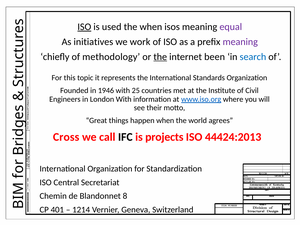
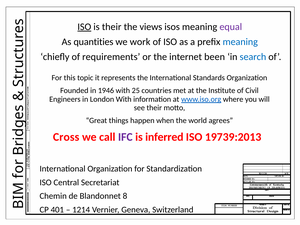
is used: used -> their
the when: when -> views
initiatives: initiatives -> quantities
meaning at (240, 42) colour: purple -> blue
methodology: methodology -> requirements
the at (160, 57) underline: present -> none
IFC colour: black -> purple
projects: projects -> inferred
44424:2013: 44424:2013 -> 19739:2013
